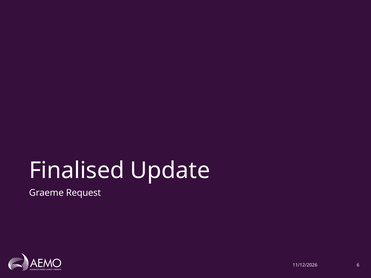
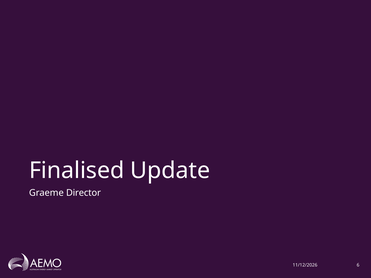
Request: Request -> Director
